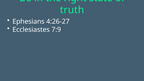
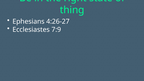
truth: truth -> thing
